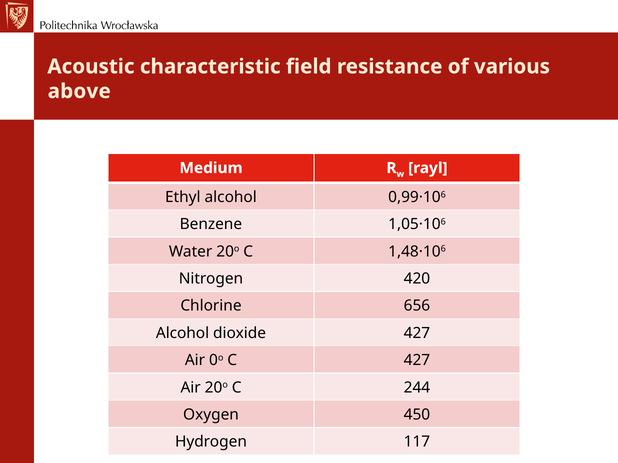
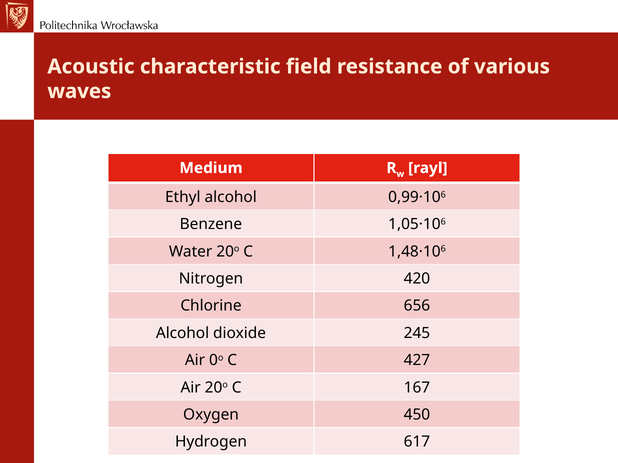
above: above -> waves
dioxide 427: 427 -> 245
244: 244 -> 167
117: 117 -> 617
